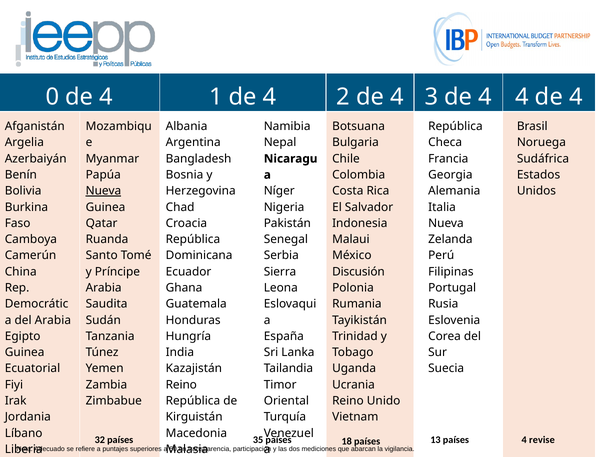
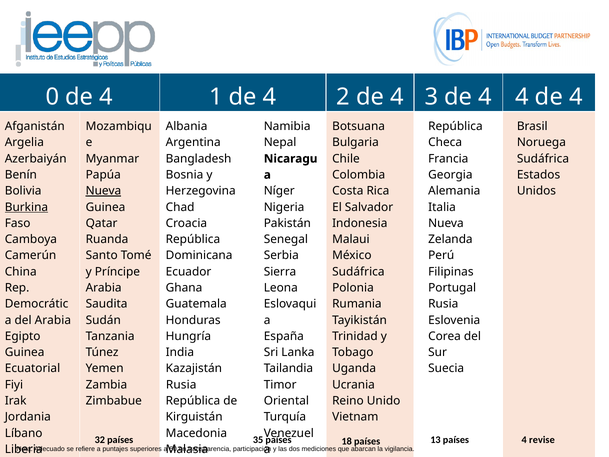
Burkina underline: none -> present
Discusión at (358, 272): Discusión -> Sudáfrica
Reino at (181, 385): Reino -> Rusia
